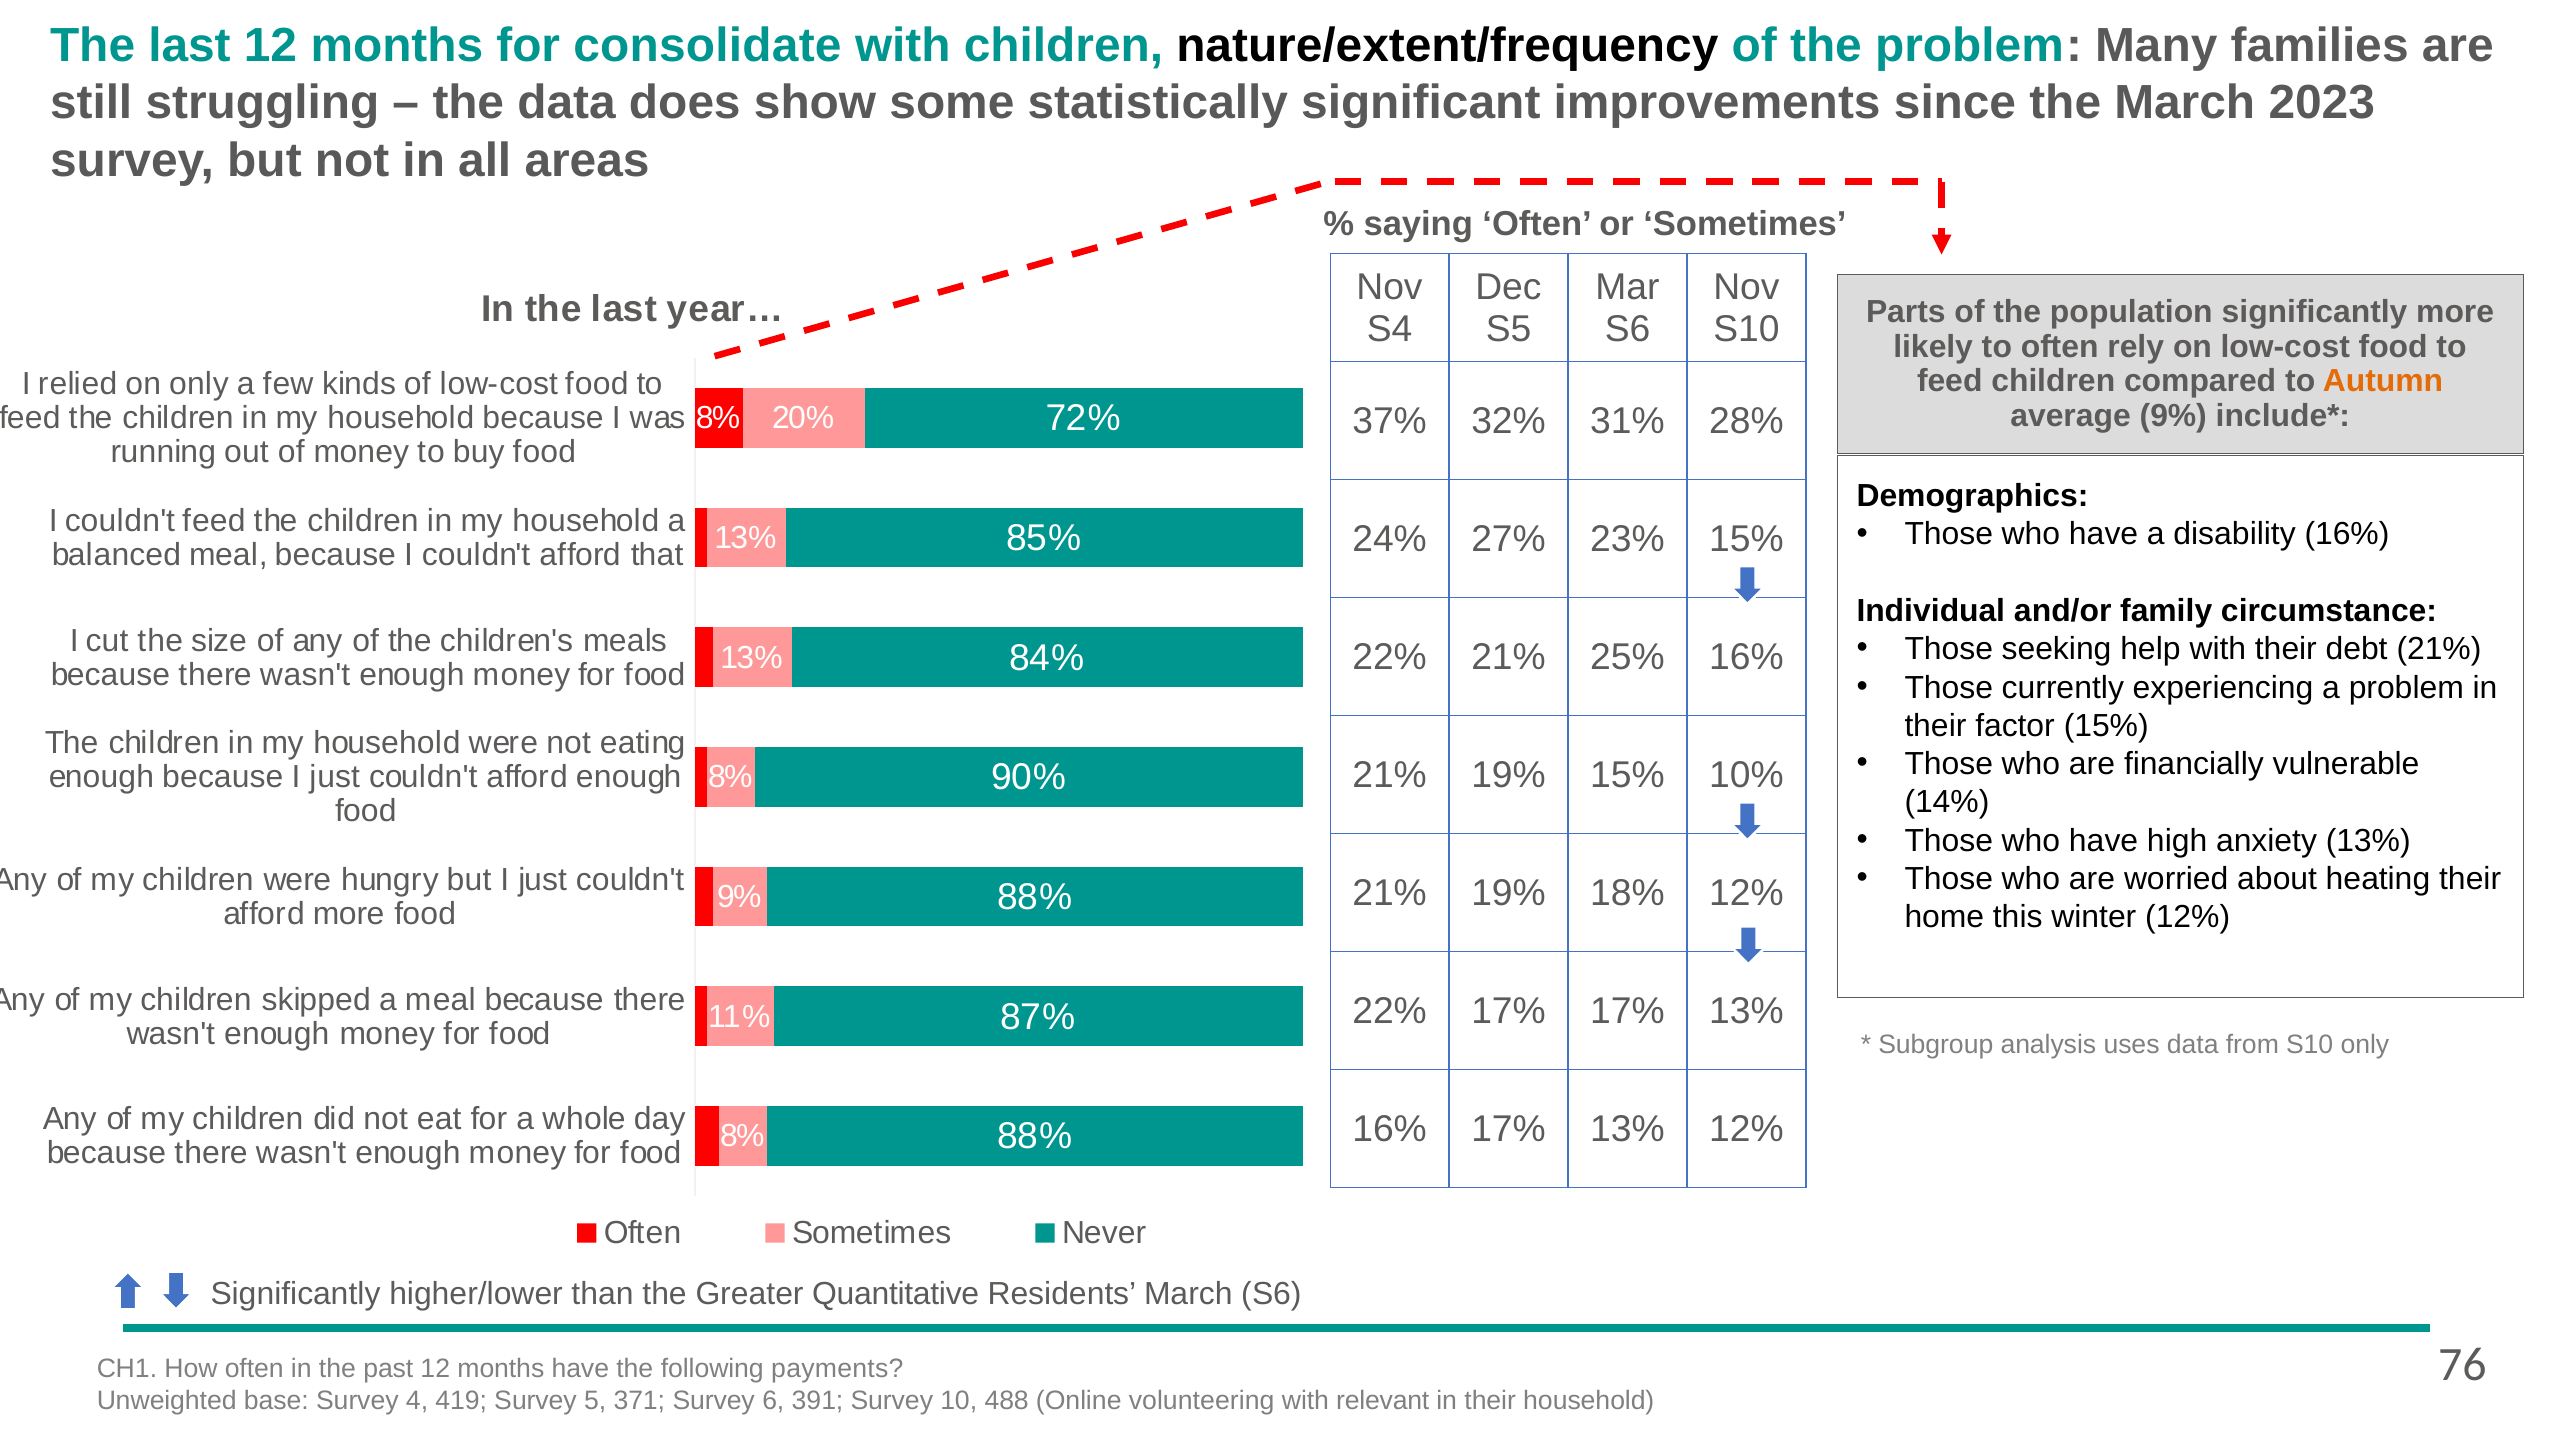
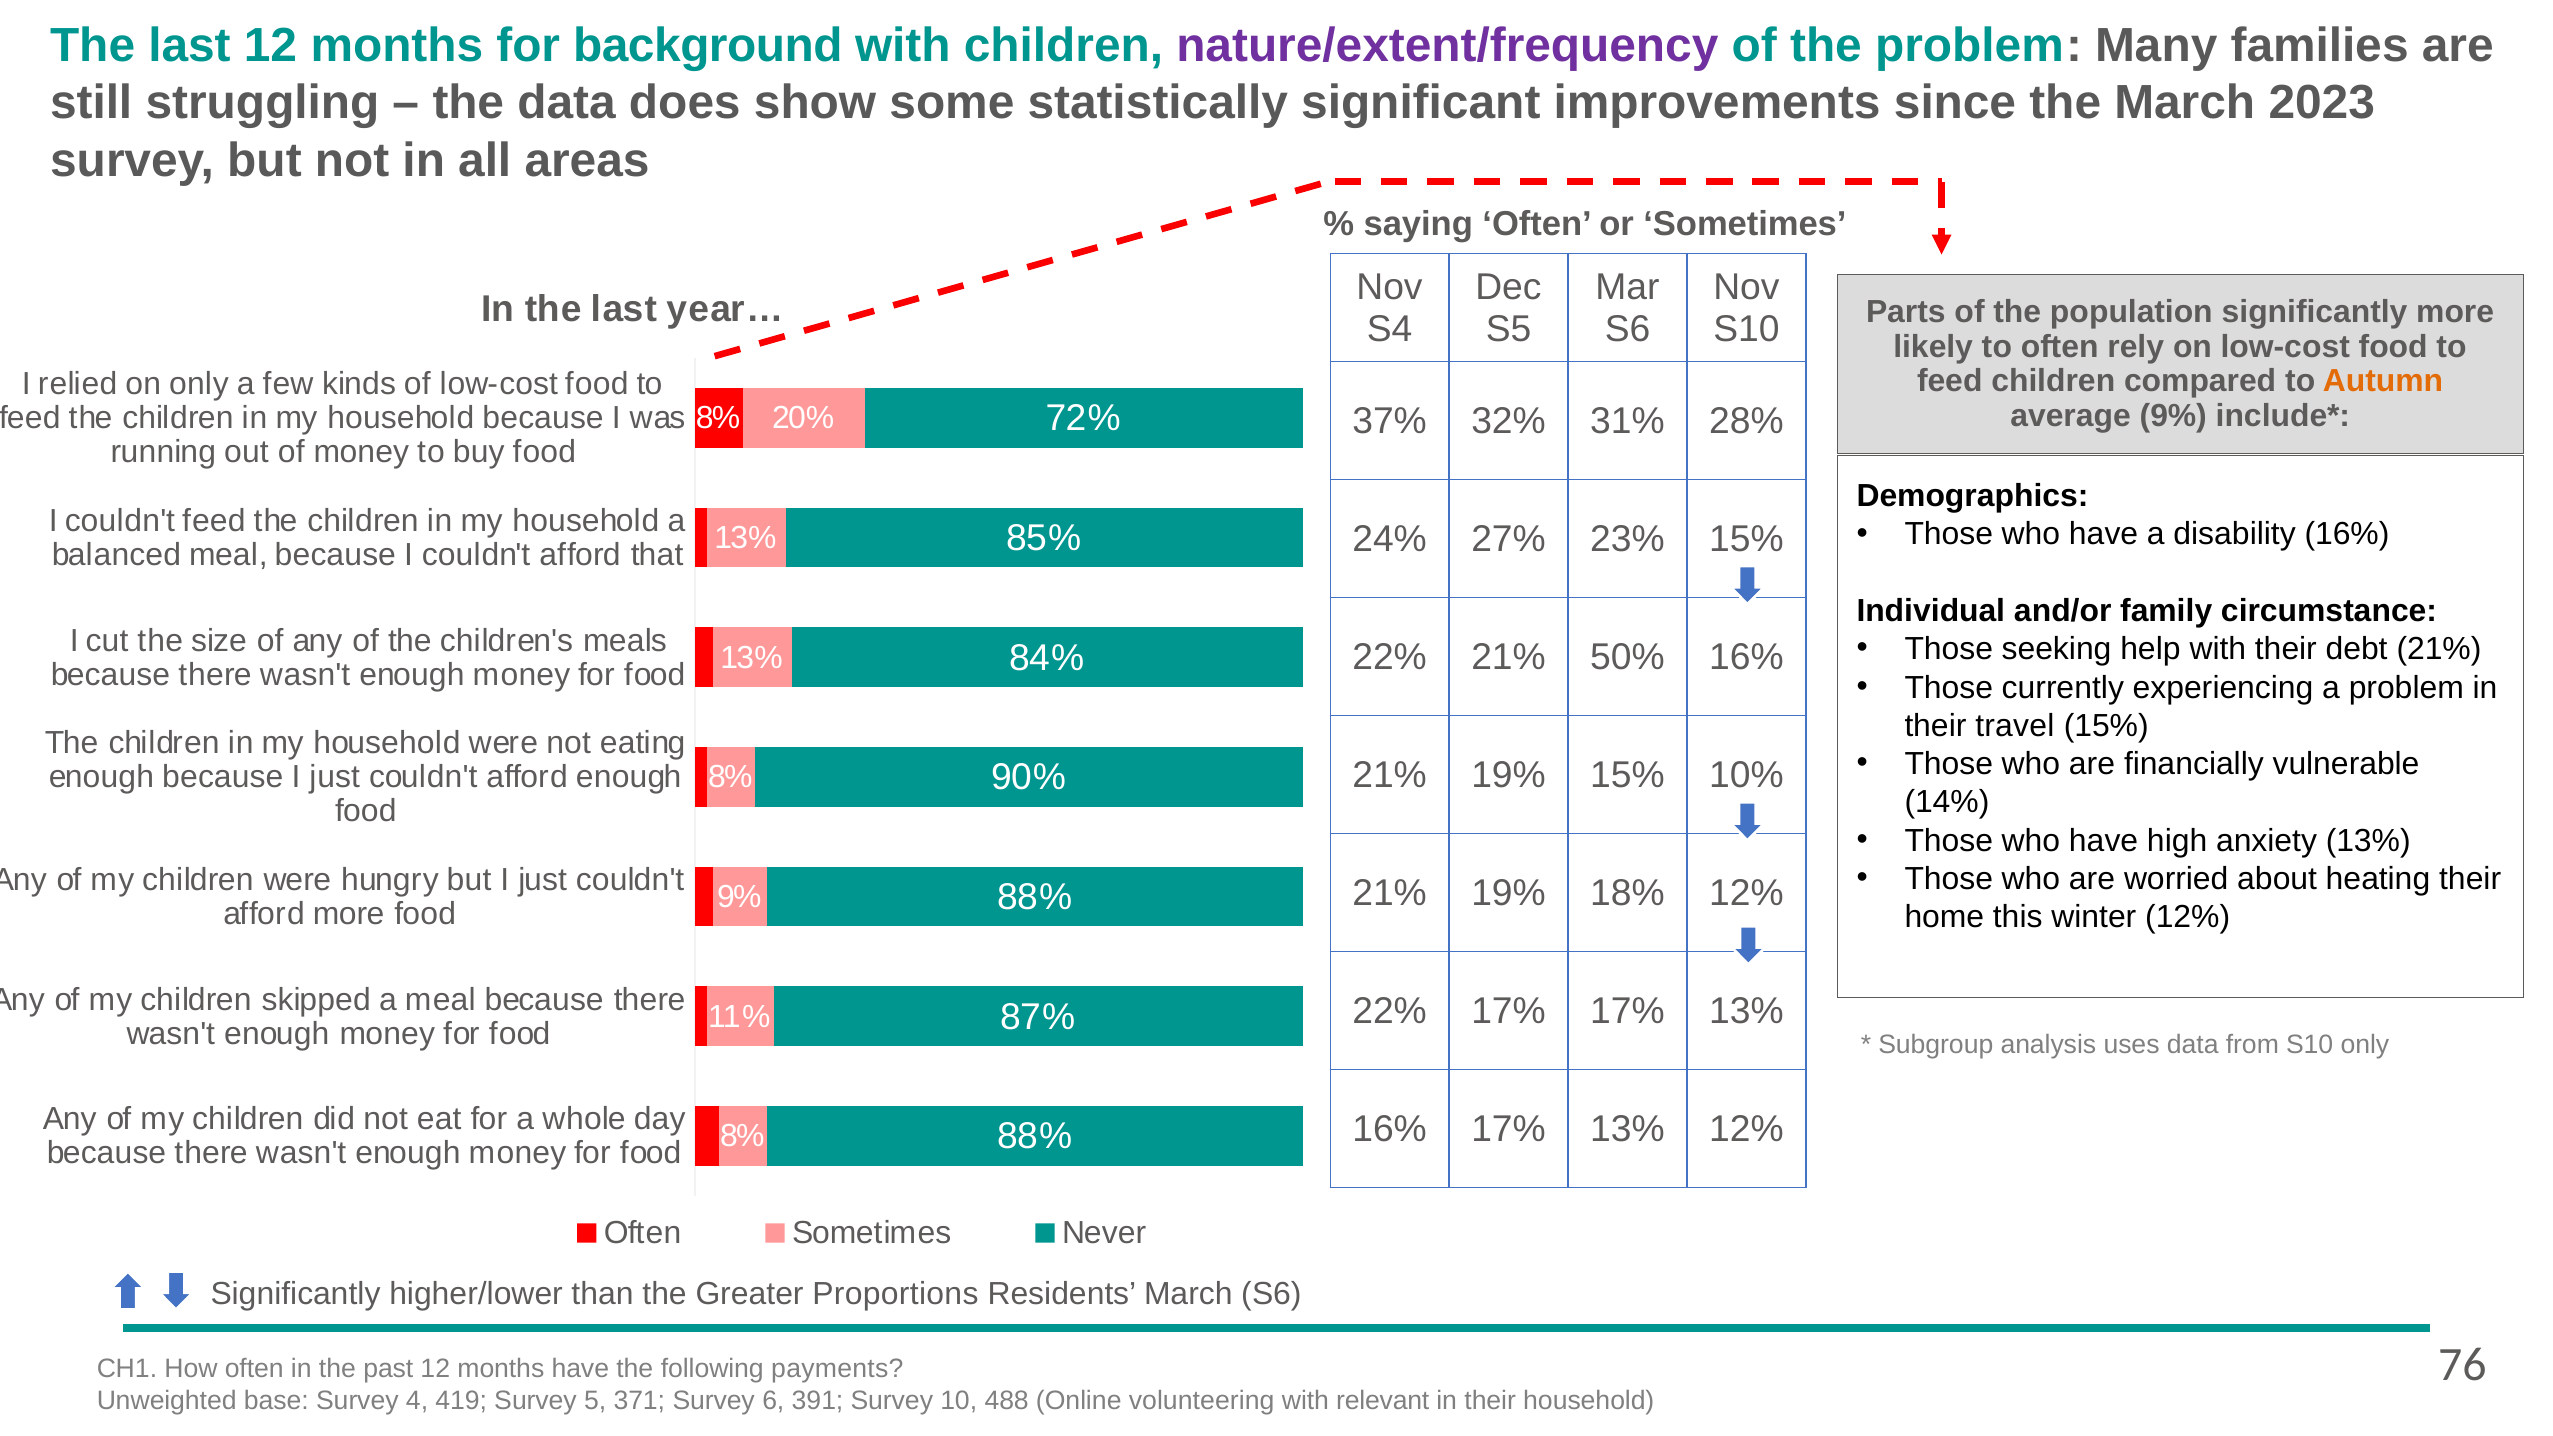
consolidate: consolidate -> background
nature/extent/frequency colour: black -> purple
25%: 25% -> 50%
factor: factor -> travel
Quantitative: Quantitative -> Proportions
